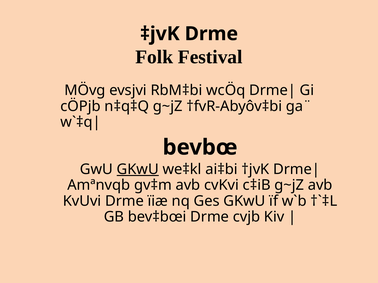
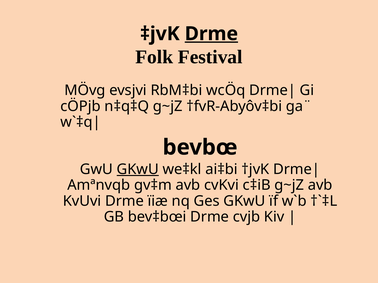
Drme at (211, 34) underline: none -> present
